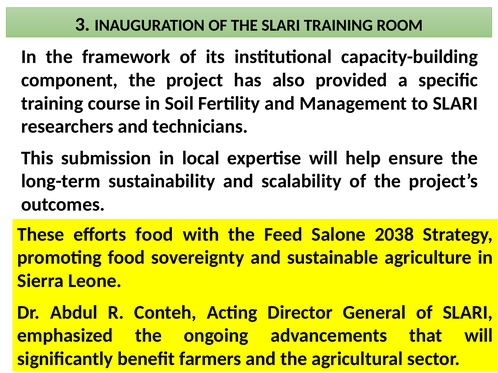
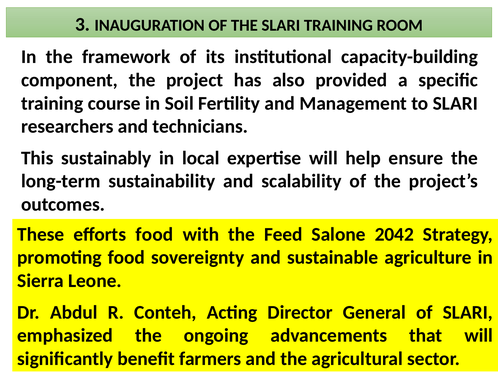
submission: submission -> sustainably
2038: 2038 -> 2042
